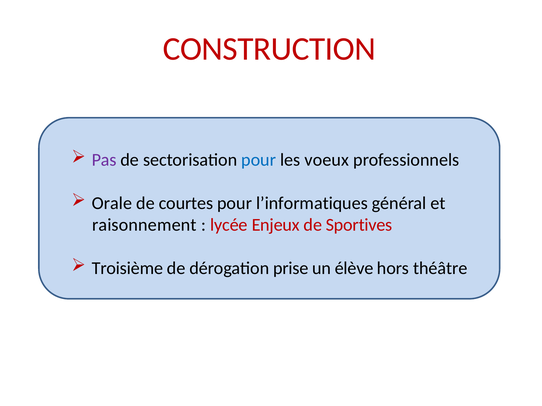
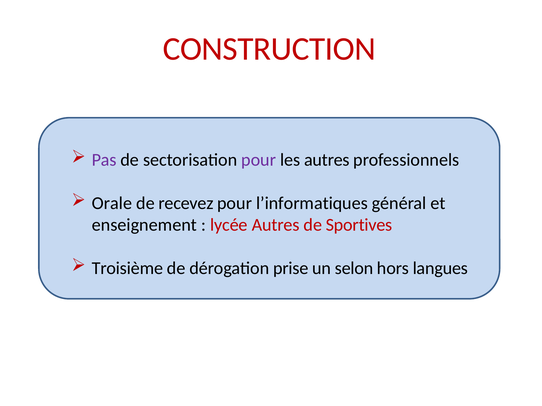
pour at (259, 160) colour: blue -> purple
les voeux: voeux -> autres
courtes: courtes -> recevez
raisonnement: raisonnement -> enseignement
lycée Enjeux: Enjeux -> Autres
élève: élève -> selon
théâtre: théâtre -> langues
